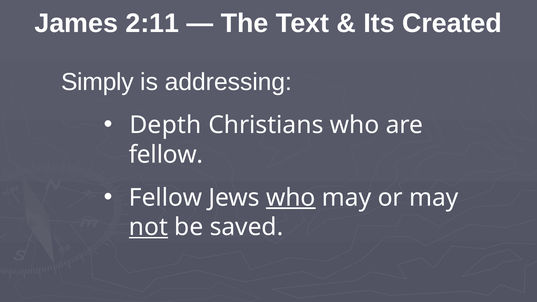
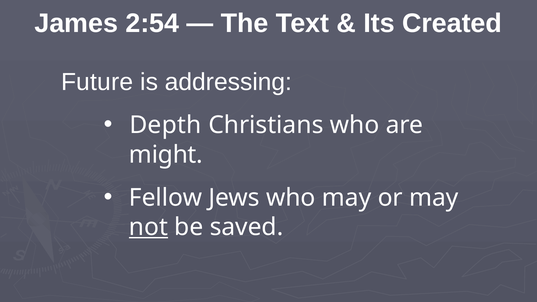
2:11: 2:11 -> 2:54
Simply: Simply -> Future
fellow at (166, 155): fellow -> might
who at (291, 198) underline: present -> none
